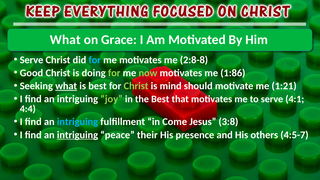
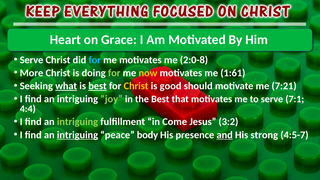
What at (65, 40): What -> Heart
2:8-8: 2:8-8 -> 2:0-8
Good: Good -> More
now colour: light green -> yellow
1:86: 1:86 -> 1:61
best at (98, 86) underline: none -> present
Christ at (136, 86) colour: light green -> yellow
mind: mind -> good
1:21: 1:21 -> 7:21
4:1: 4:1 -> 7:1
intriguing at (77, 122) colour: light blue -> light green
3:8: 3:8 -> 3:2
their: their -> body
and underline: none -> present
others: others -> strong
